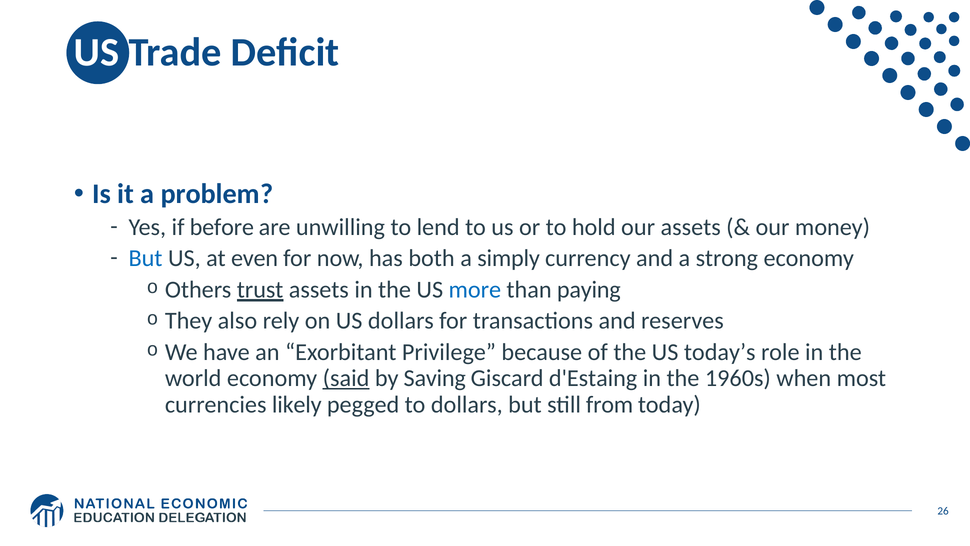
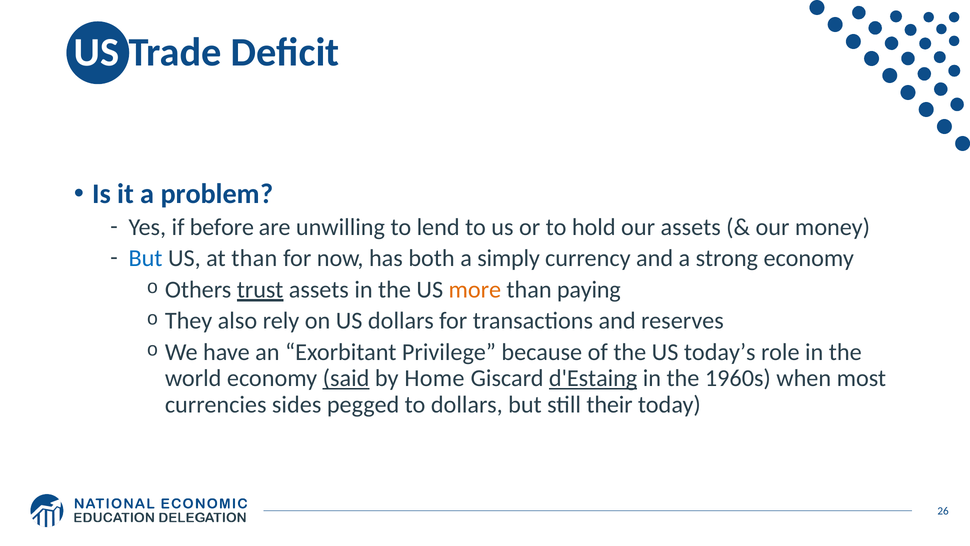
at even: even -> than
more colour: blue -> orange
Saving: Saving -> Home
d'Estaing underline: none -> present
likely: likely -> sides
from: from -> their
